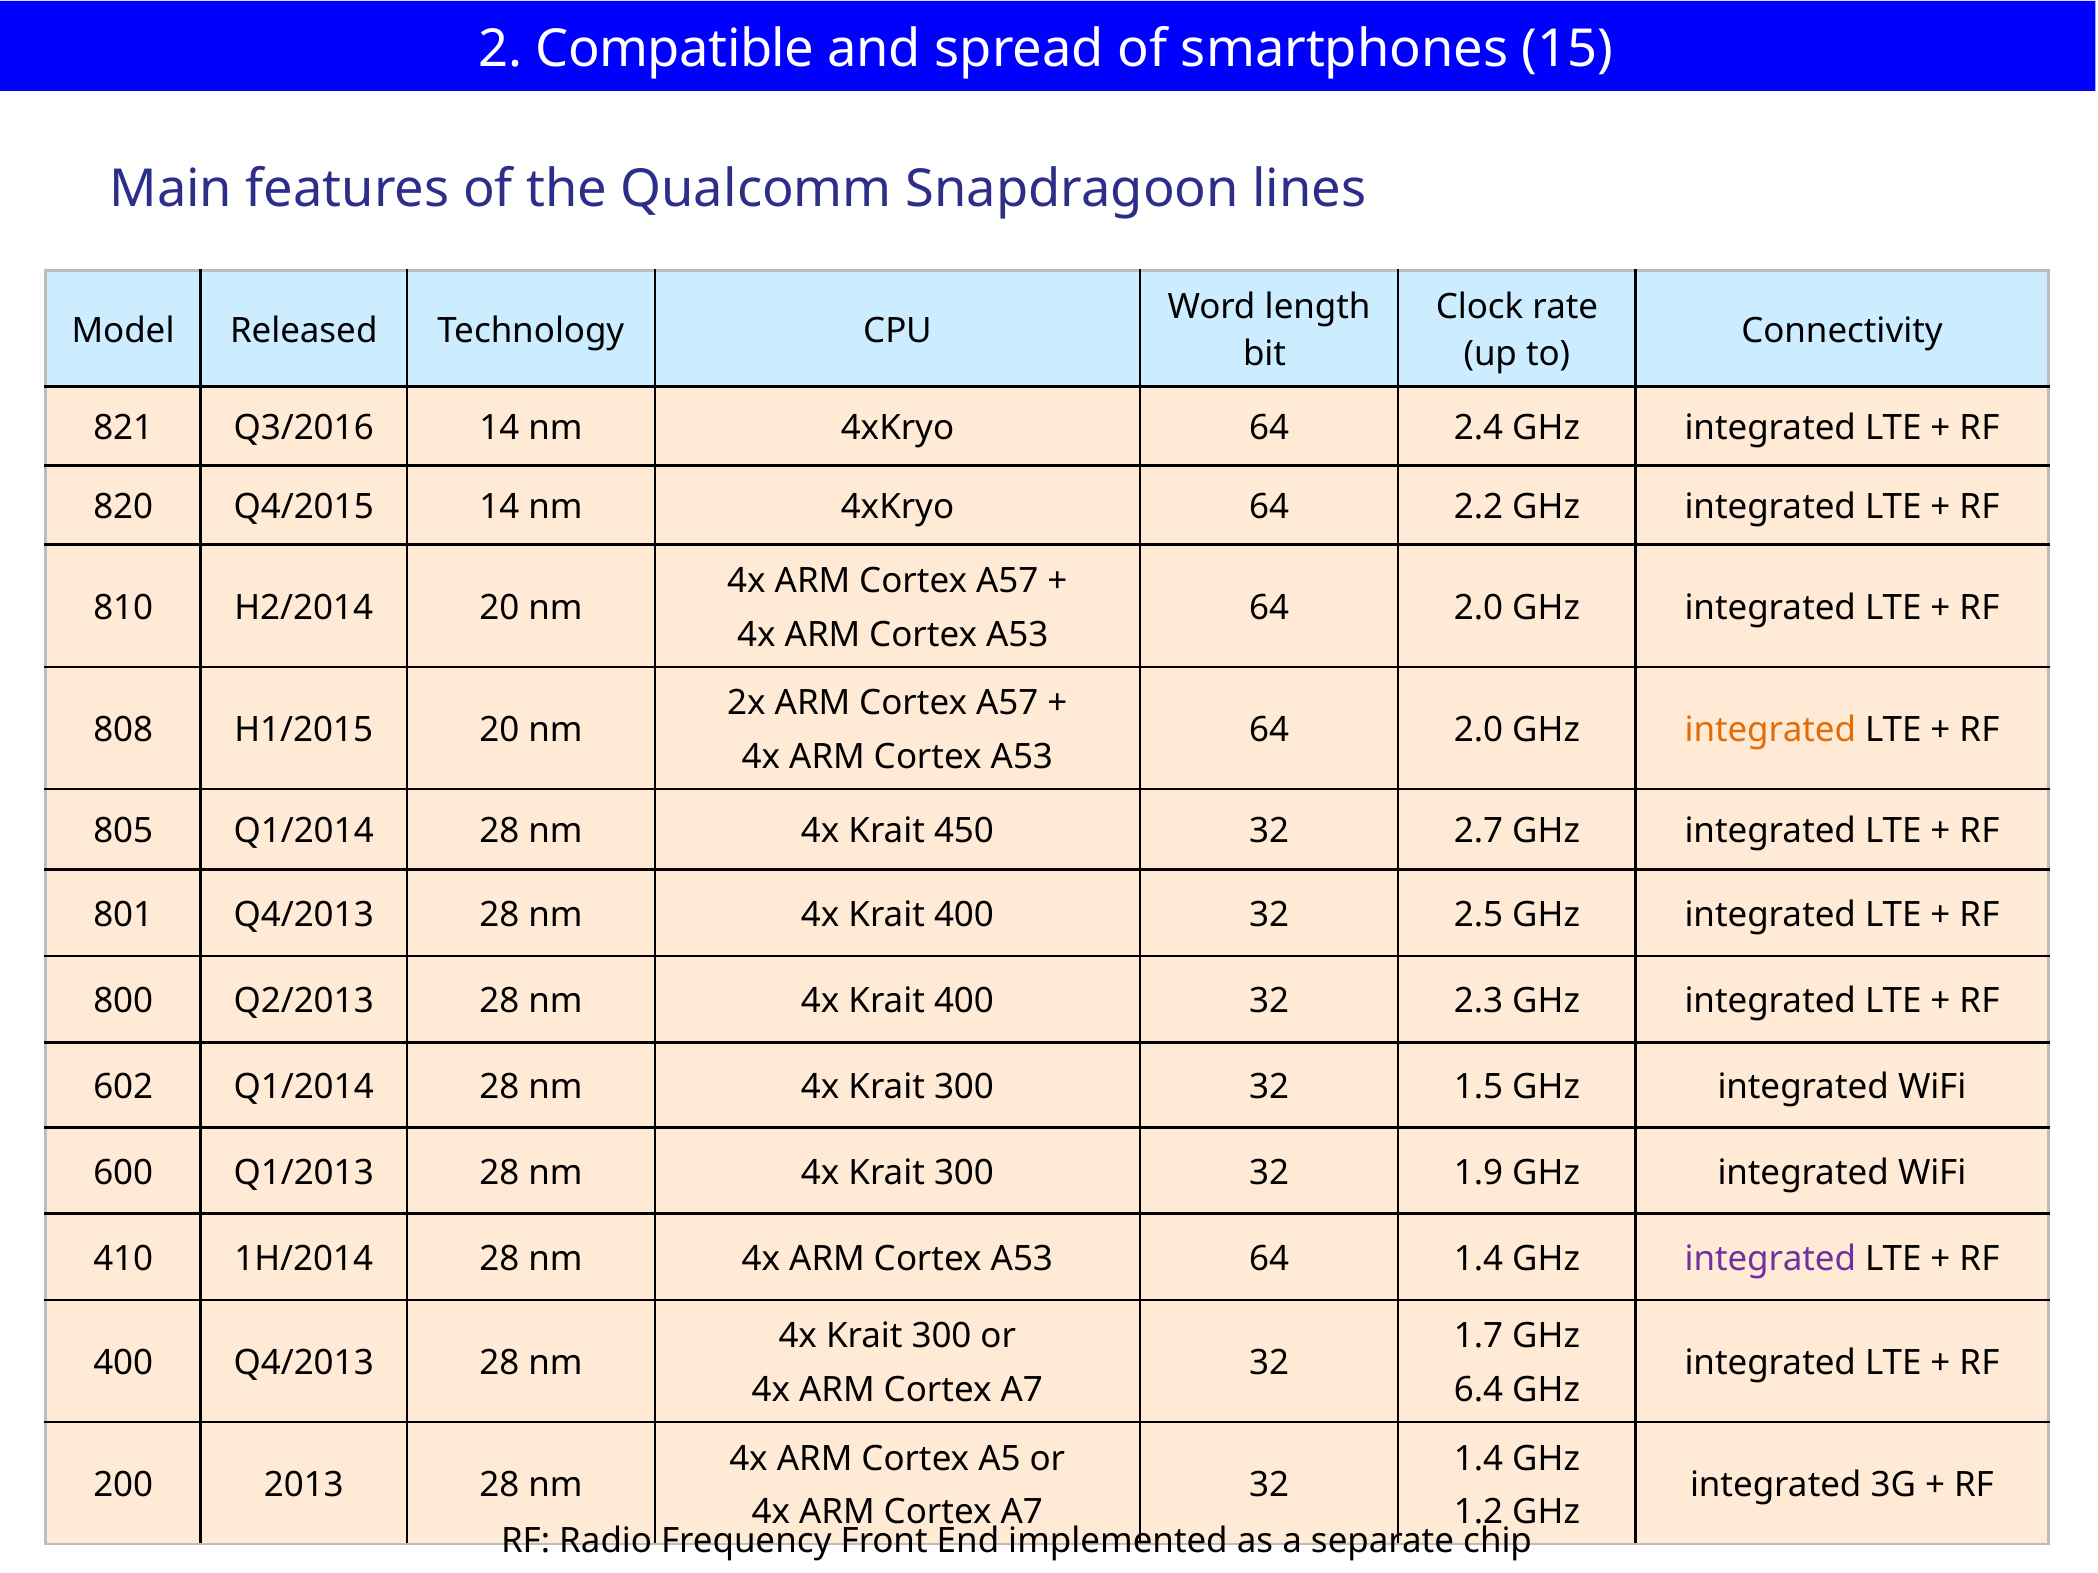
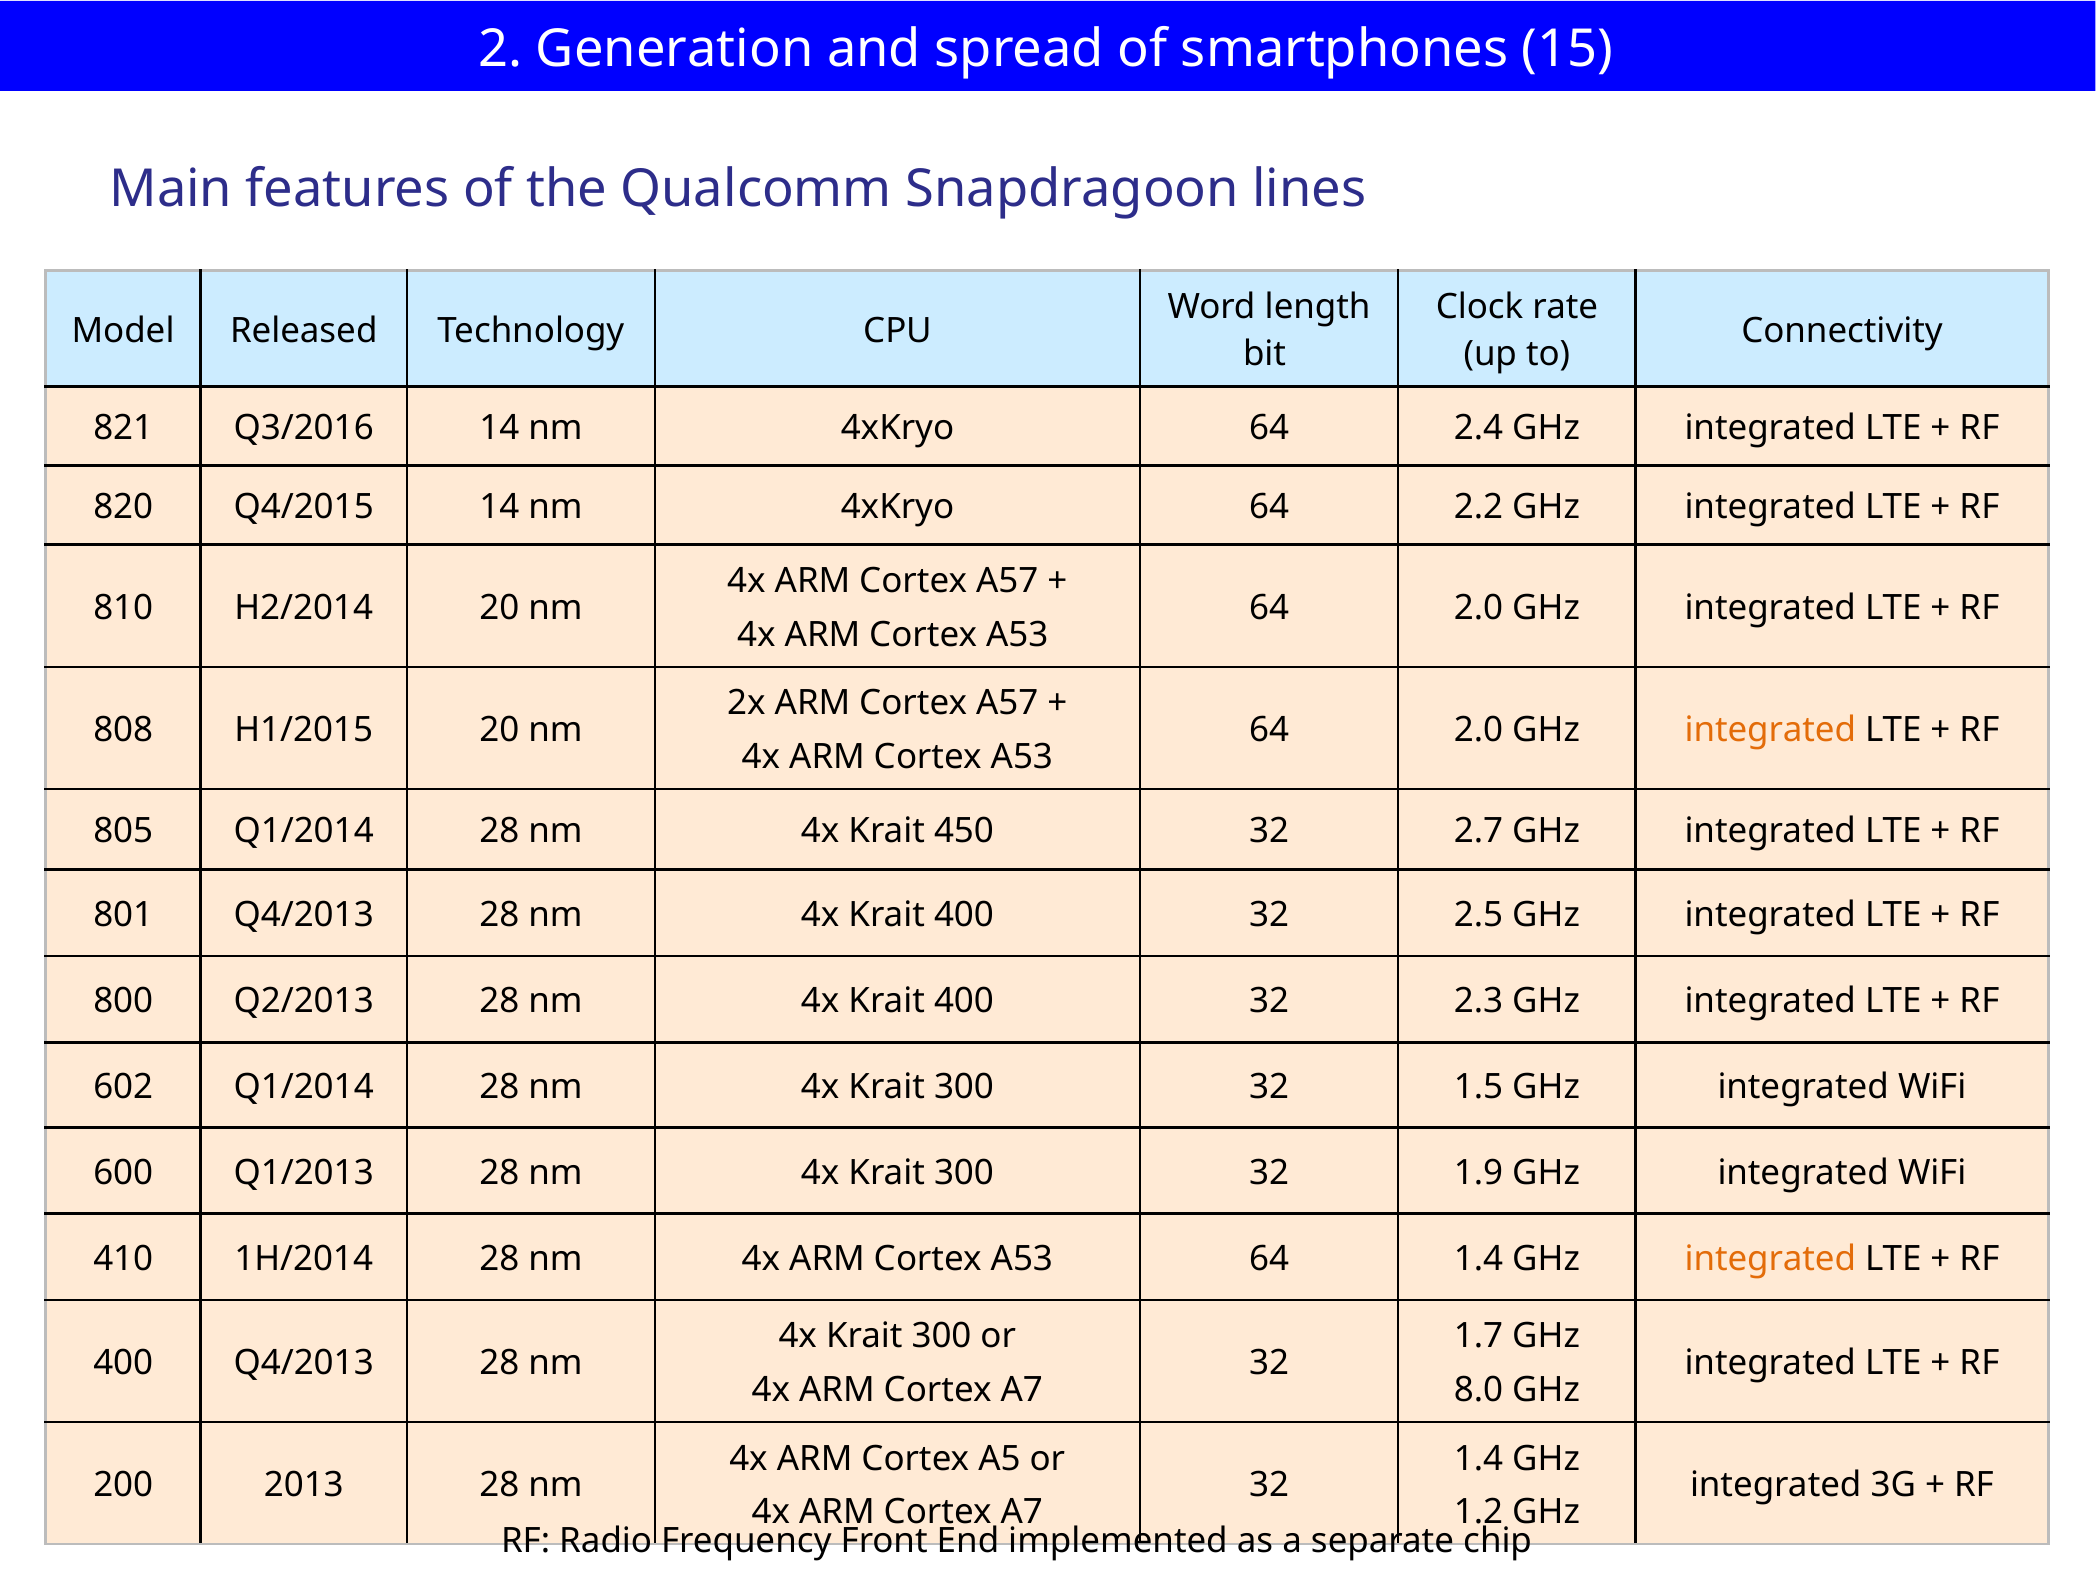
Compatible: Compatible -> Generation
integrated at (1770, 1259) colour: purple -> orange
6.4: 6.4 -> 8.0
